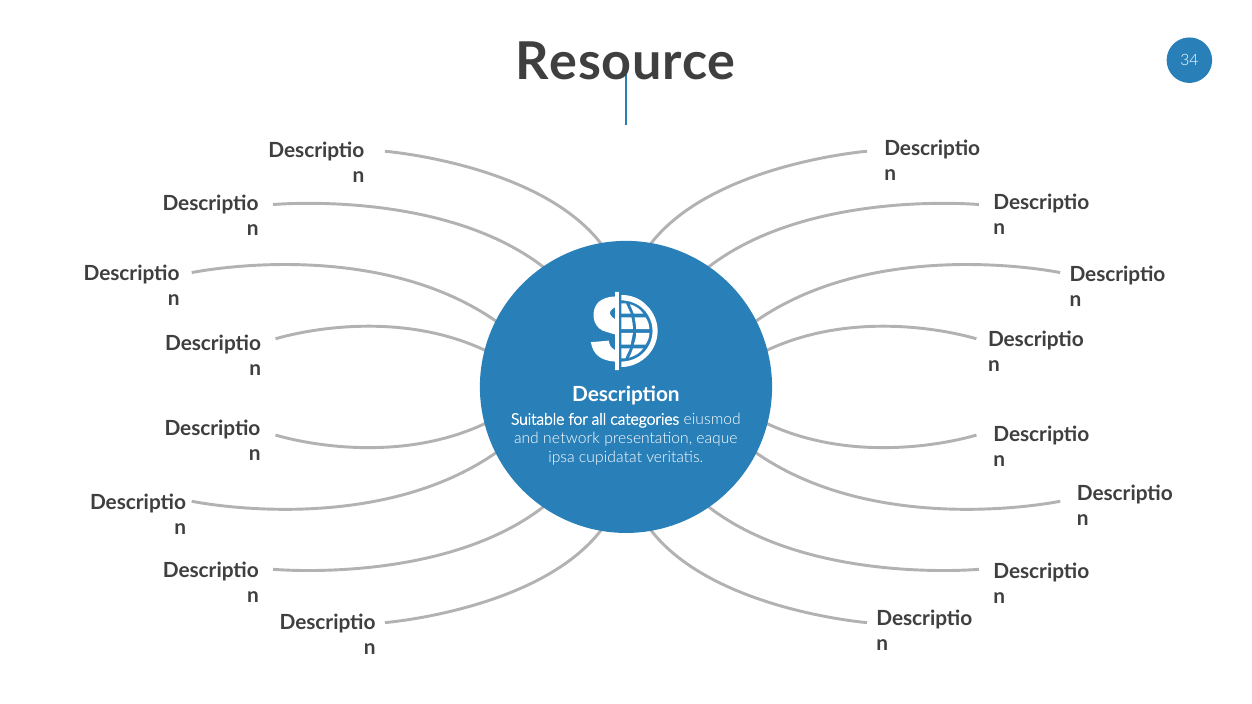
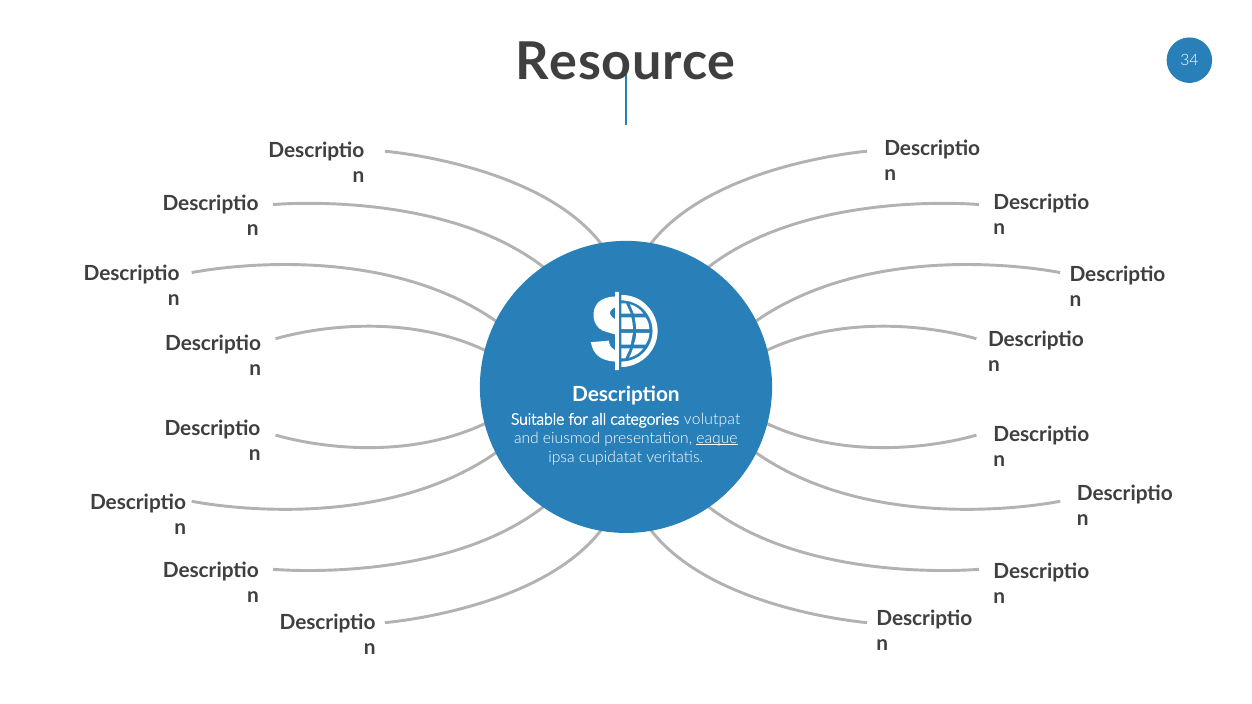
eiusmod: eiusmod -> volutpat
network: network -> eiusmod
eaque underline: none -> present
